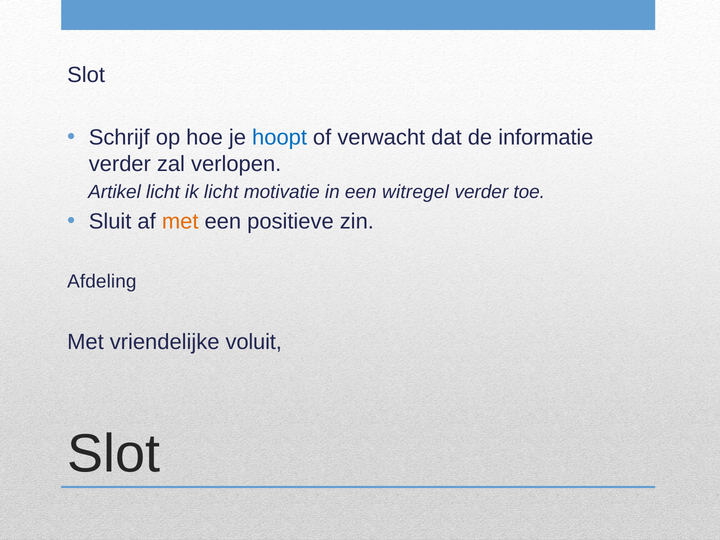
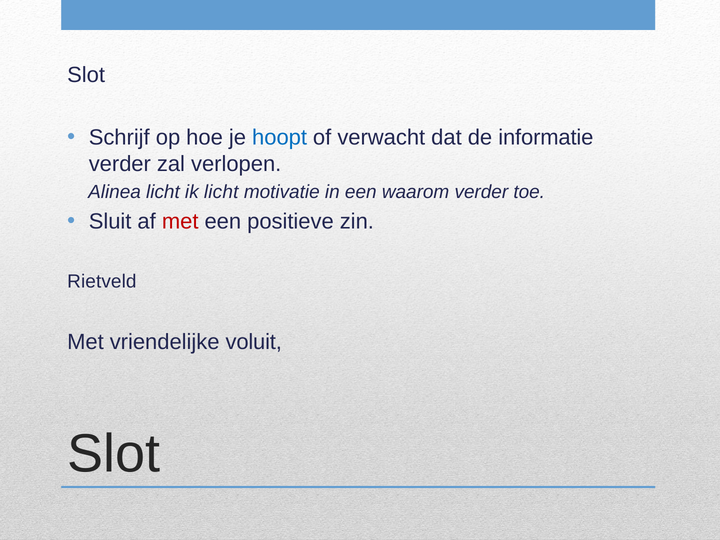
Artikel: Artikel -> Alinea
witregel: witregel -> waarom
met at (180, 222) colour: orange -> red
Afdeling: Afdeling -> Rietveld
